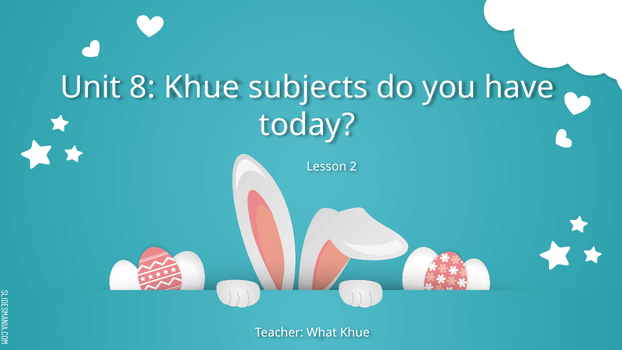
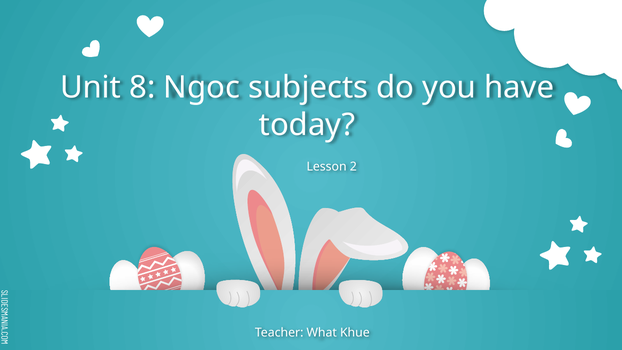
8 Khue: Khue -> Ngoc
